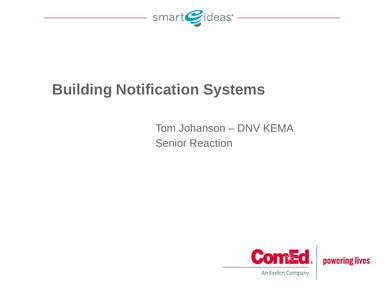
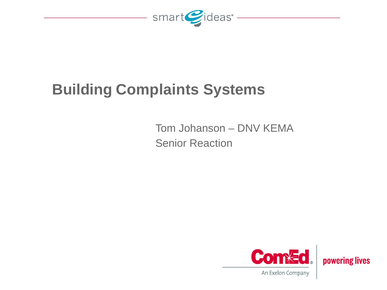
Notification: Notification -> Complaints
